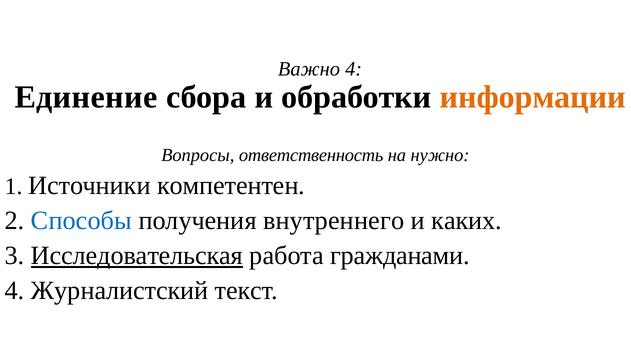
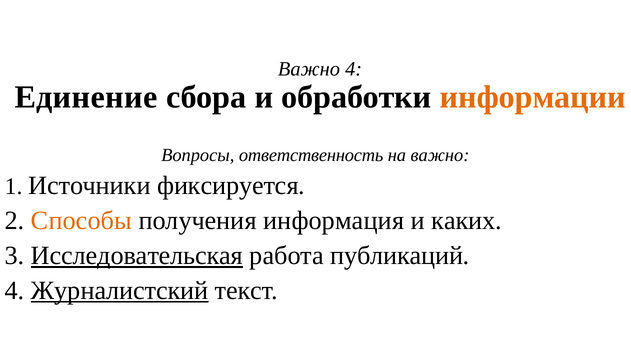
на нужно: нужно -> важно
компетентен: компетентен -> фиксируется
Способы colour: blue -> orange
внутреннего: внутреннего -> информация
гражданами: гражданами -> публикаций
Журналистский underline: none -> present
